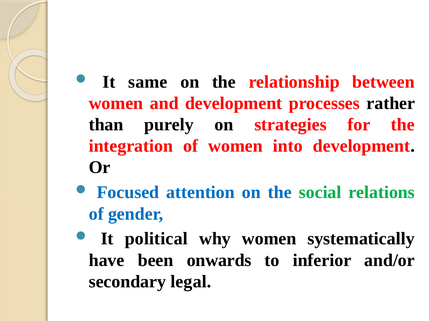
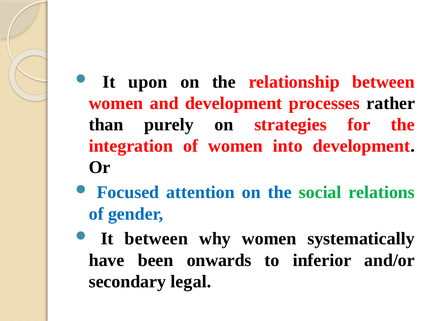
same: same -> upon
It political: political -> between
